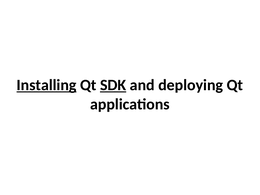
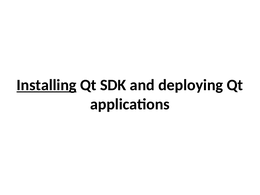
SDK underline: present -> none
